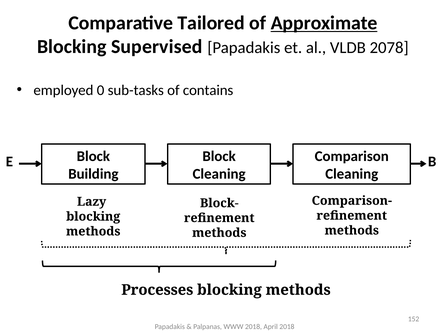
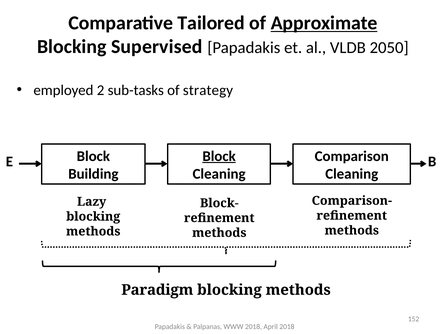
2078: 2078 -> 2050
0: 0 -> 2
contains: contains -> strategy
Block at (219, 156) underline: none -> present
Processes: Processes -> Paradigm
